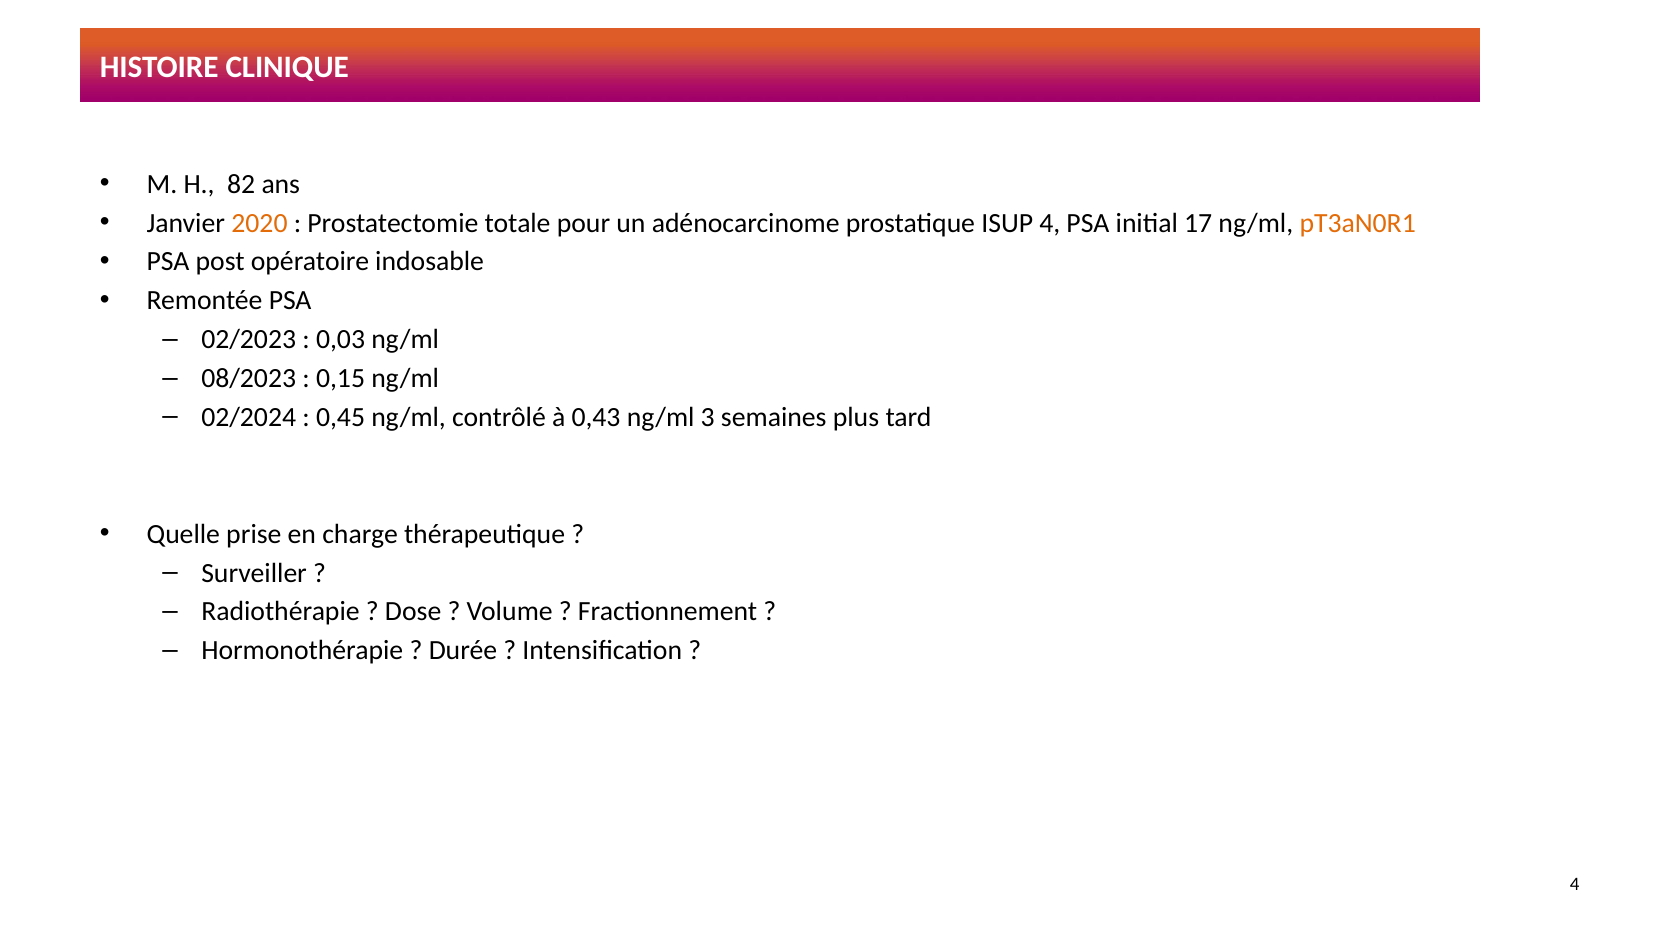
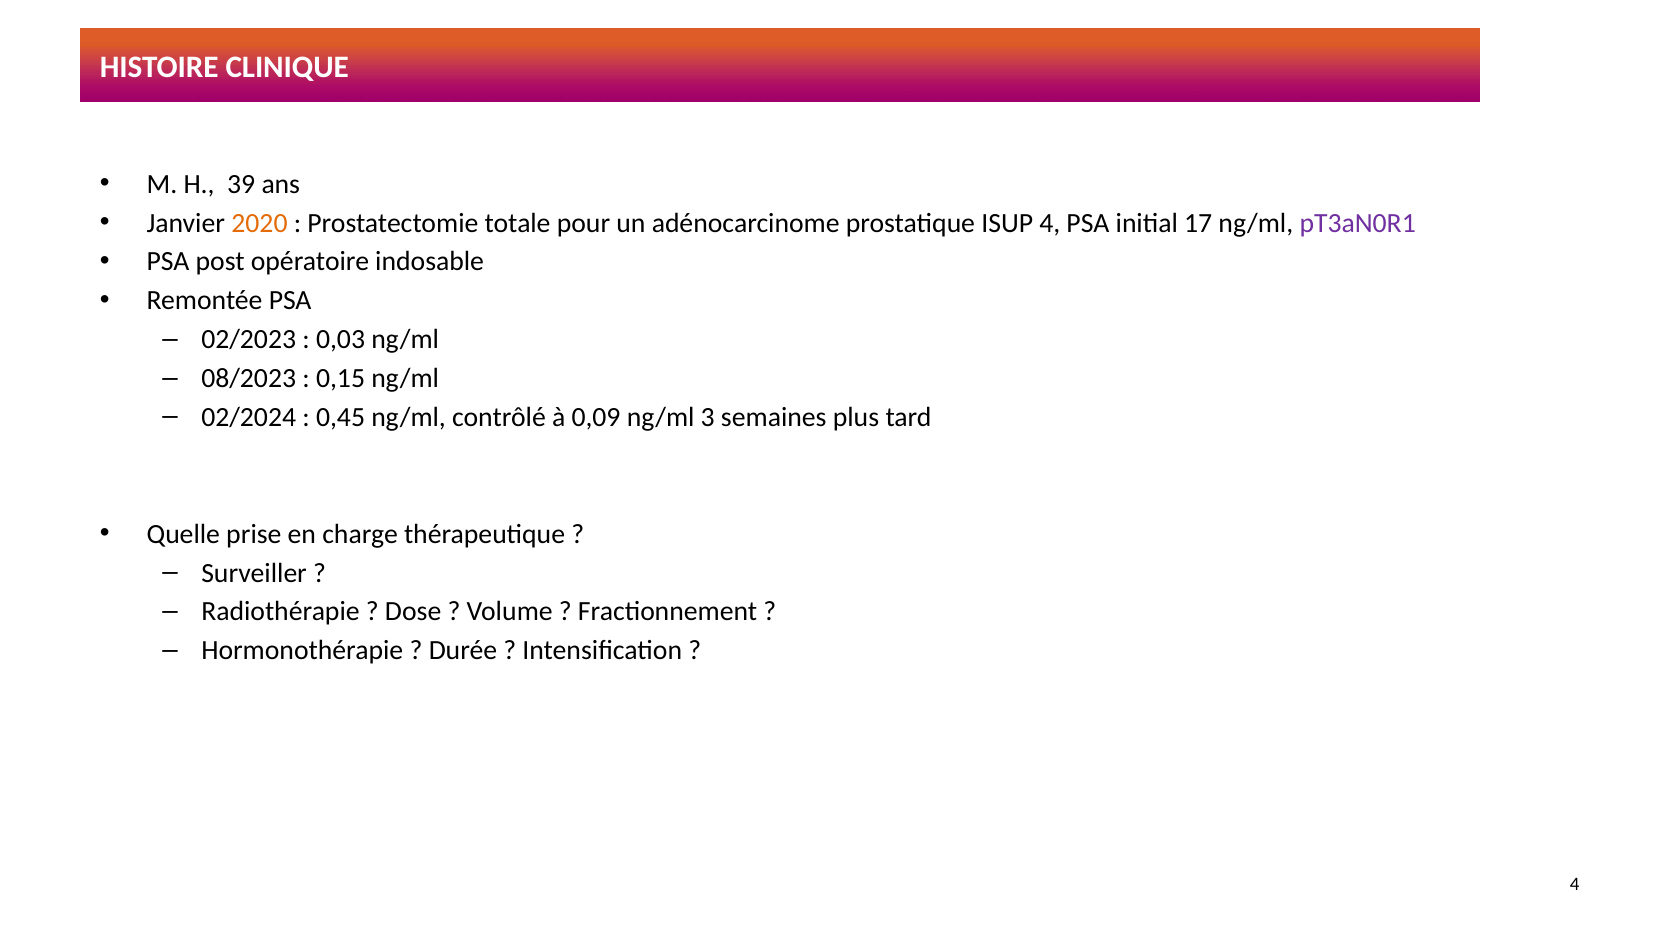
82: 82 -> 39
pT3aN0R1 colour: orange -> purple
0,43: 0,43 -> 0,09
